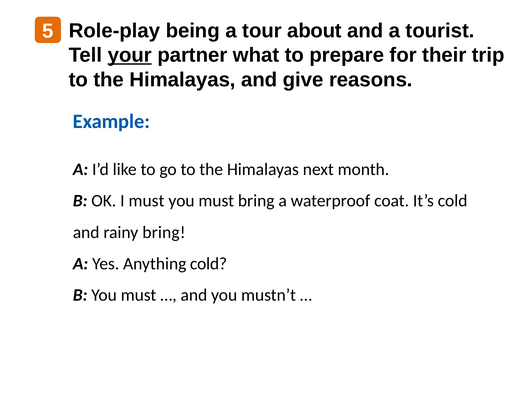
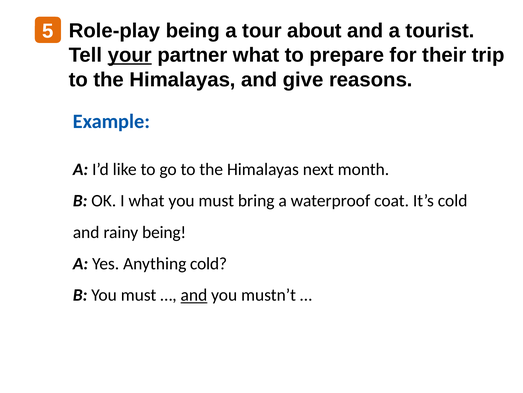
I must: must -> what
rainy bring: bring -> being
and at (194, 295) underline: none -> present
